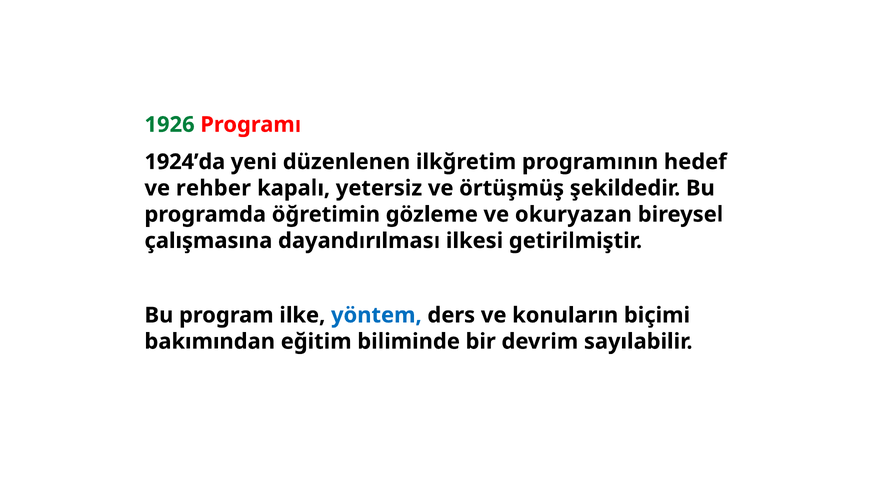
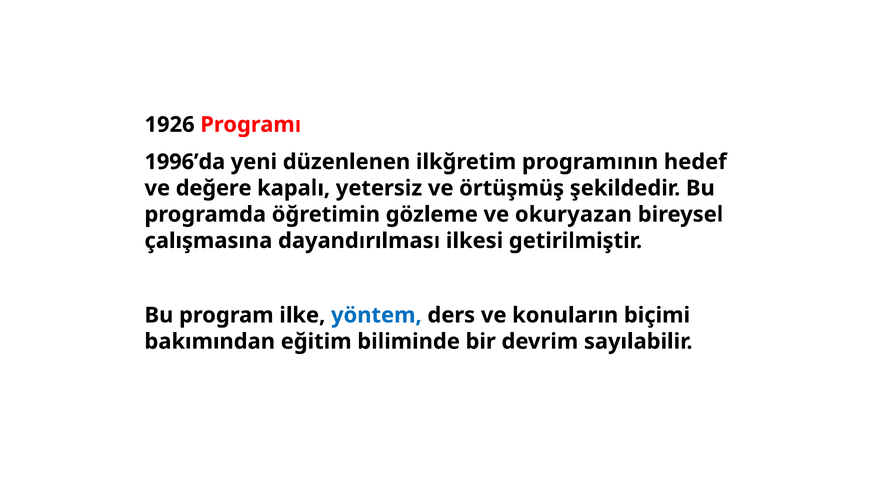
1926 colour: green -> black
1924’da: 1924’da -> 1996’da
rehber: rehber -> değere
